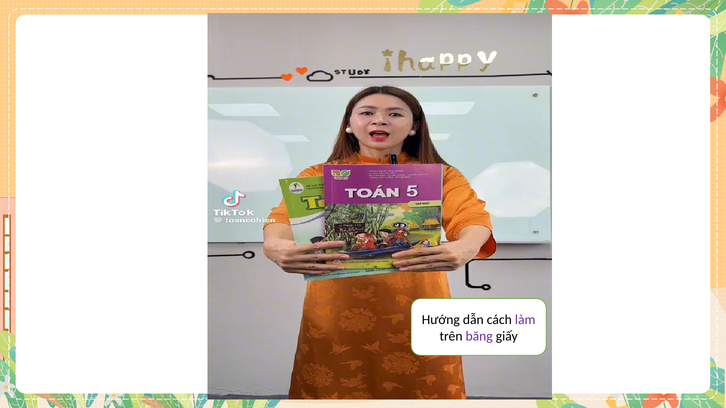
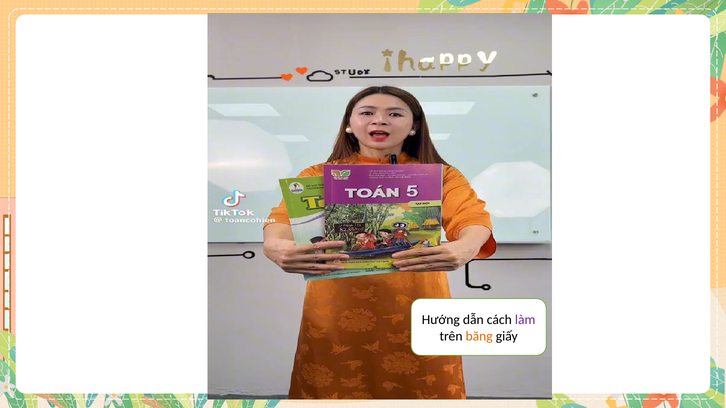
băng colour: purple -> orange
